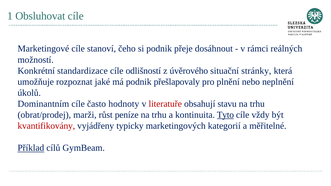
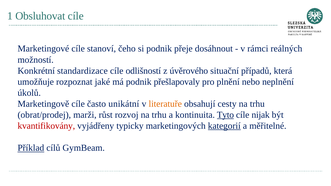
stránky: stránky -> případů
Dominantním: Dominantním -> Marketingově
hodnoty: hodnoty -> unikátní
literatuře colour: red -> orange
stavu: stavu -> cesty
peníze: peníze -> rozvoj
vždy: vždy -> nijak
kategorií underline: none -> present
